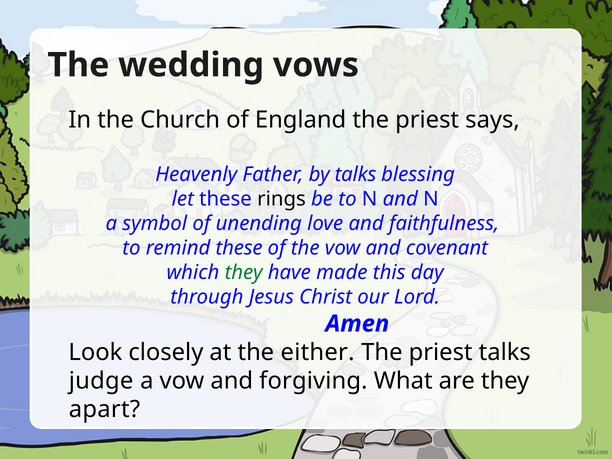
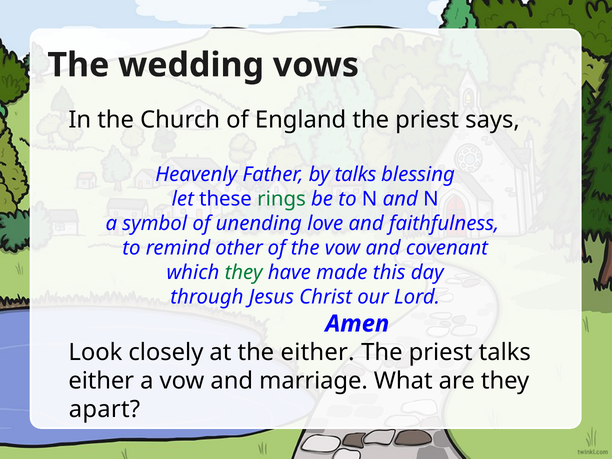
rings colour: black -> green
remind these: these -> other
judge at (101, 381): judge -> either
forgiving: forgiving -> marriage
